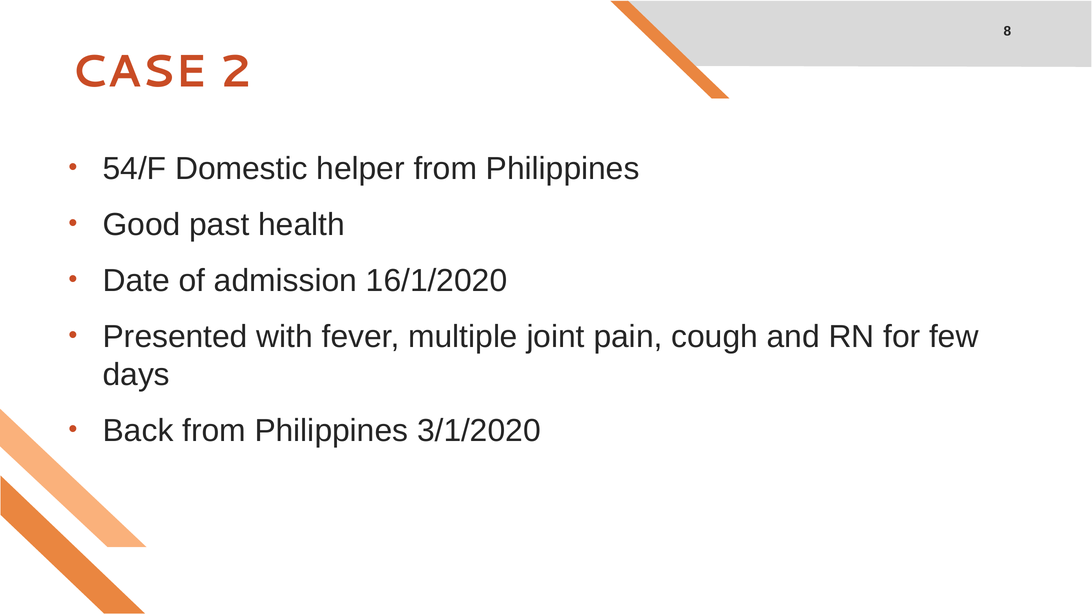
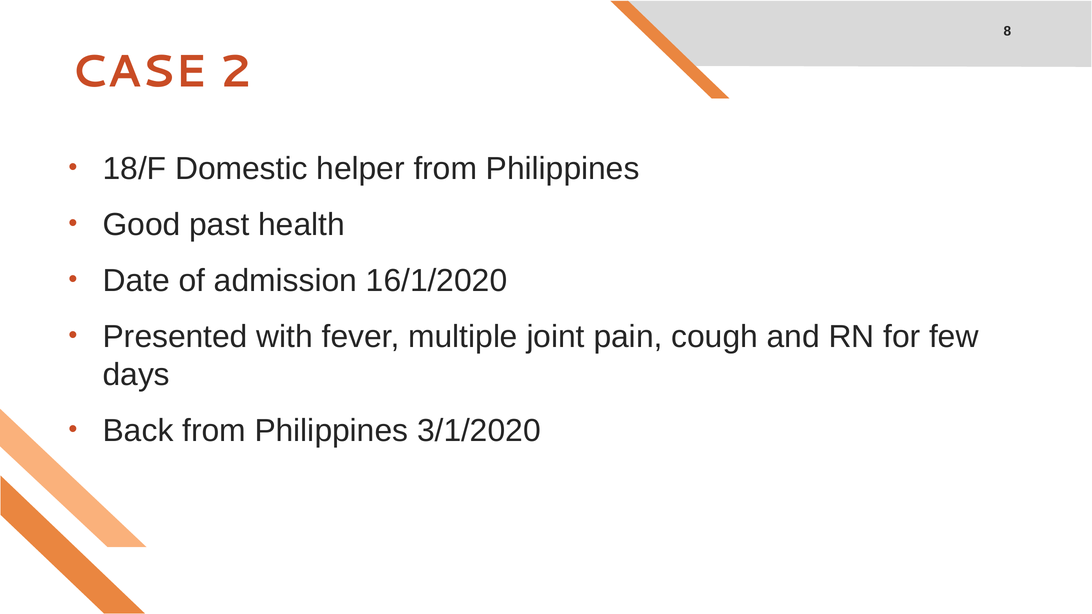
54/F: 54/F -> 18/F
